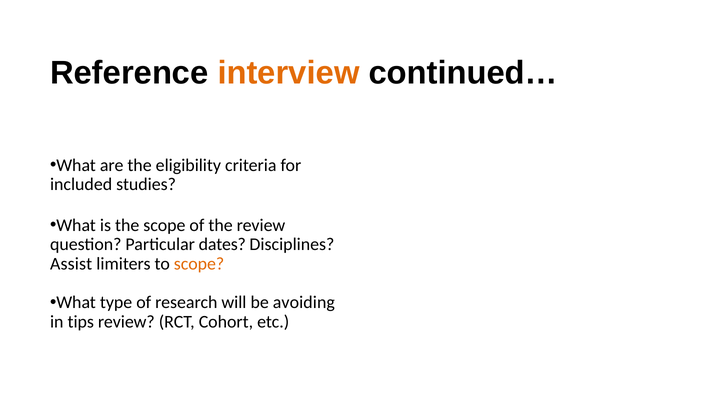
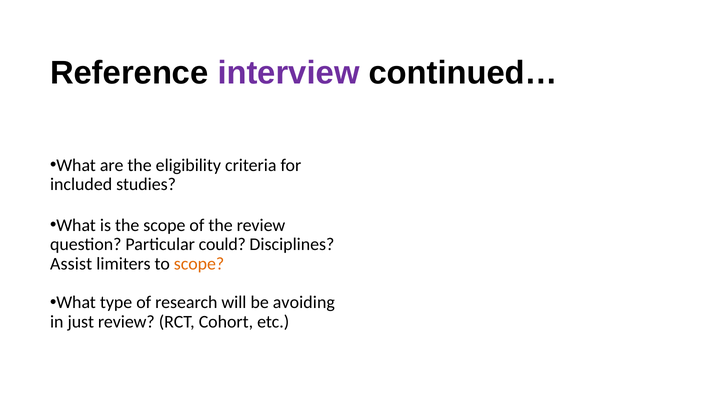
interview colour: orange -> purple
dates: dates -> could
tips: tips -> just
